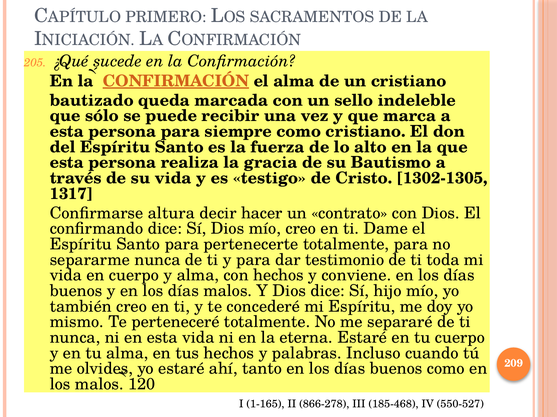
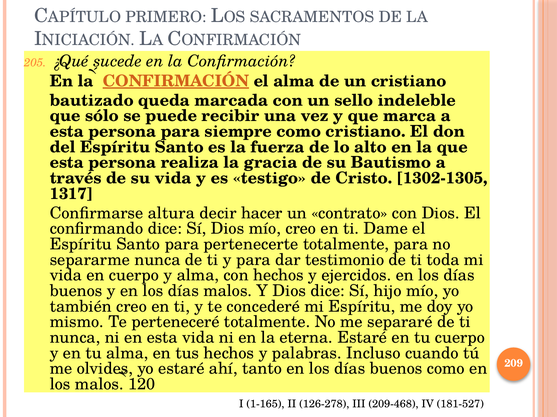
conviene: conviene -> ejercidos
866-278: 866-278 -> 126-278
185-468: 185-468 -> 209-468
550-527: 550-527 -> 181-527
